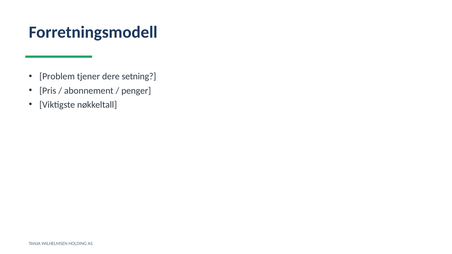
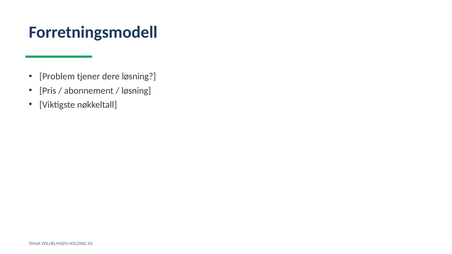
dere setning: setning -> løsning
penger at (136, 91): penger -> løsning
